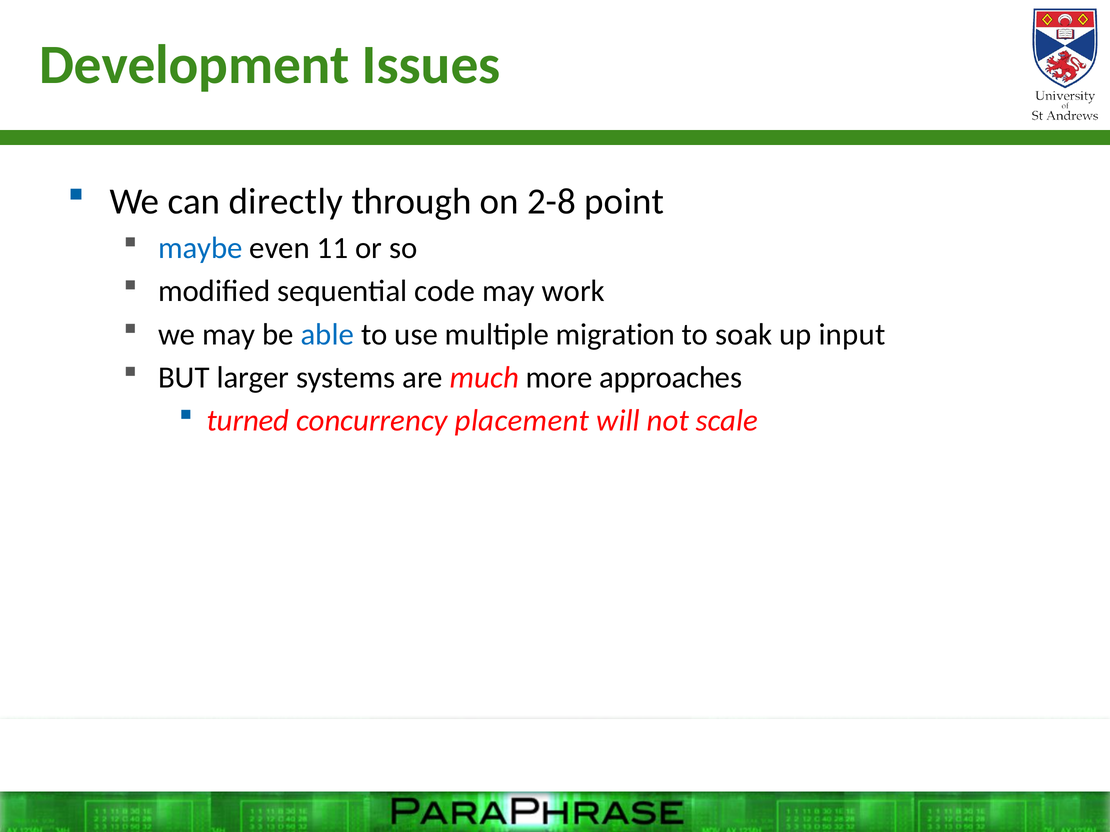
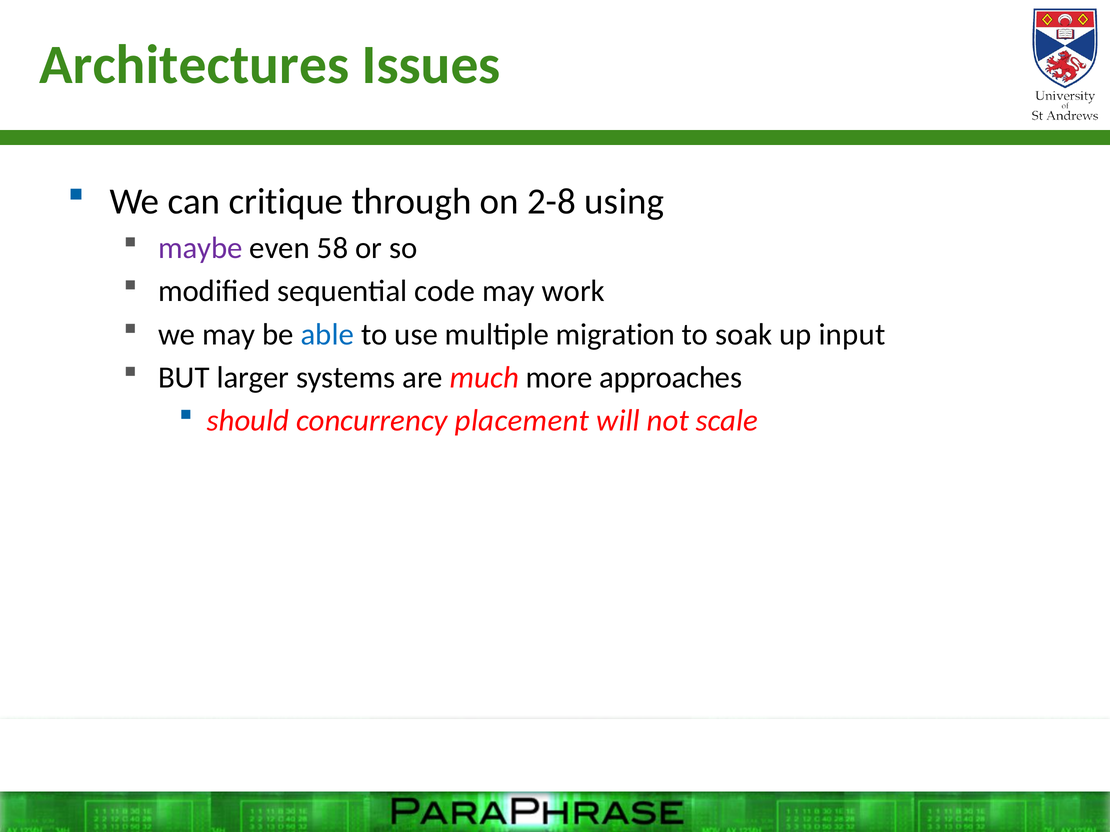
Development: Development -> Architectures
directly: directly -> critique
point: point -> using
maybe colour: blue -> purple
11: 11 -> 58
turned: turned -> should
